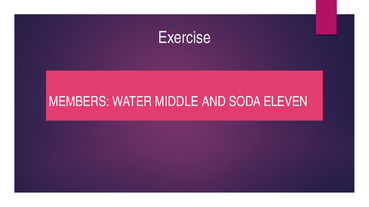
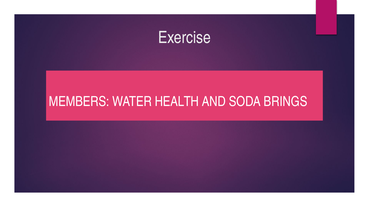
MIDDLE: MIDDLE -> HEALTH
ELEVEN: ELEVEN -> BRINGS
